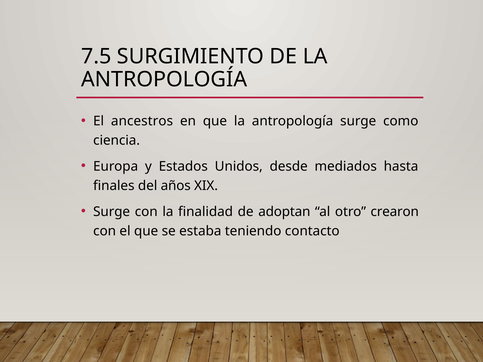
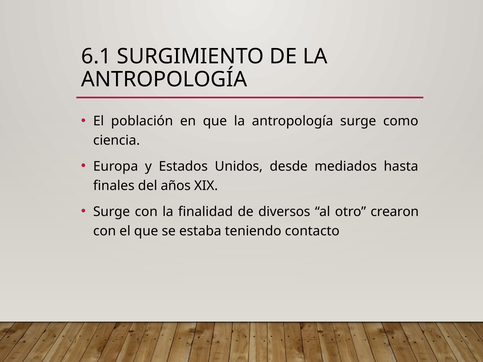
7.5: 7.5 -> 6.1
ancestros: ancestros -> población
adoptan: adoptan -> diversos
